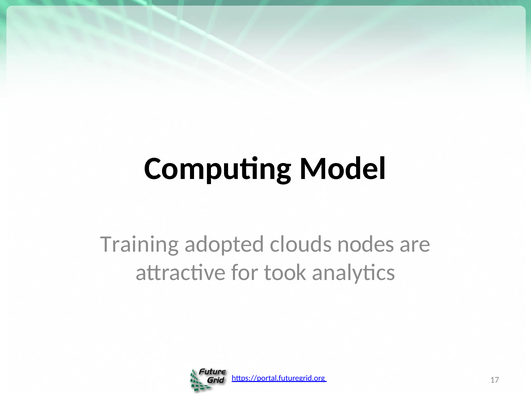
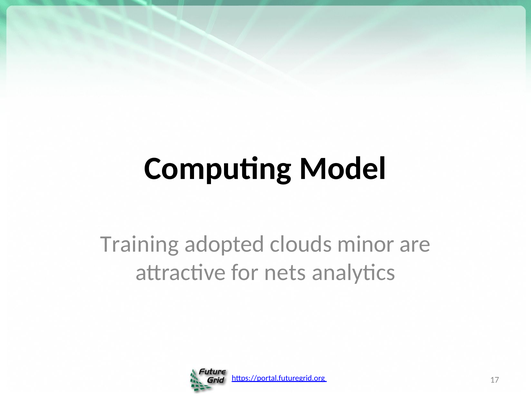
nodes: nodes -> minor
took: took -> nets
